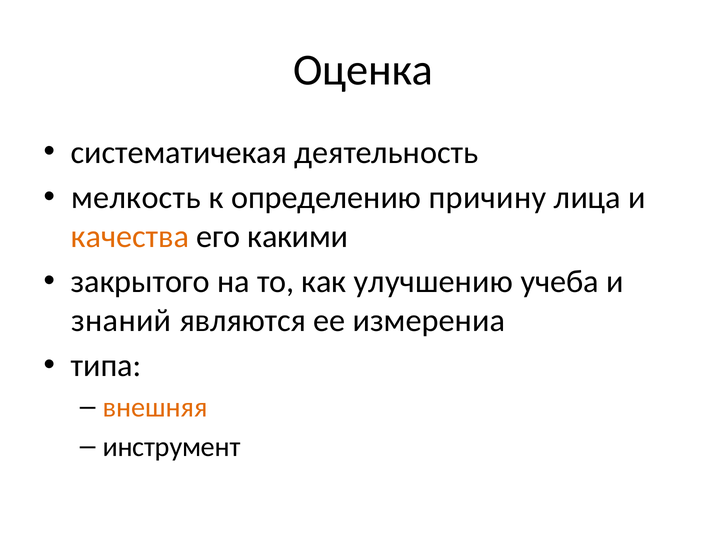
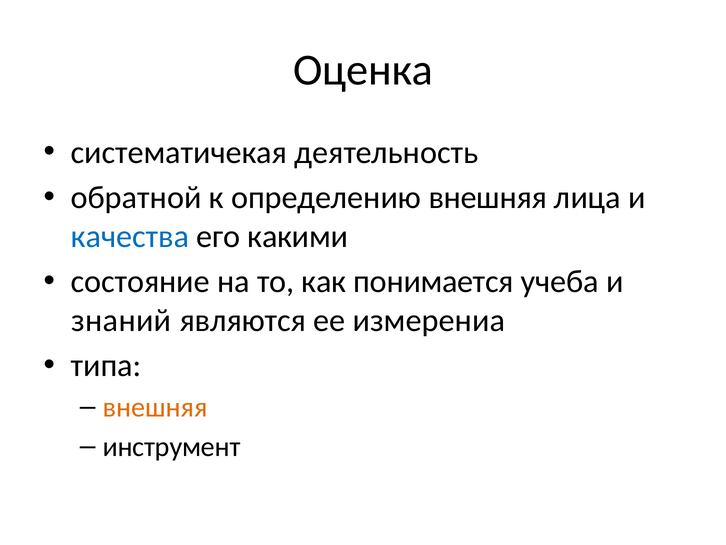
мелкость: мелкость -> обратной
определению причину: причину -> внешняя
качества colour: orange -> blue
закрытого: закрытого -> состояние
улучшению: улучшению -> понимается
